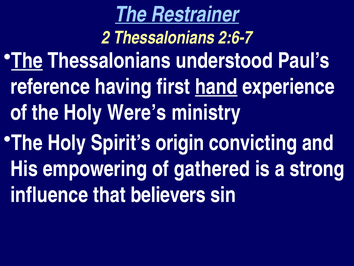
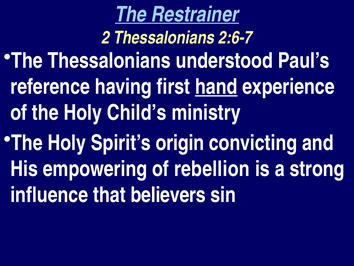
The at (27, 61) underline: present -> none
Were’s: Were’s -> Child’s
gathered: gathered -> rebellion
